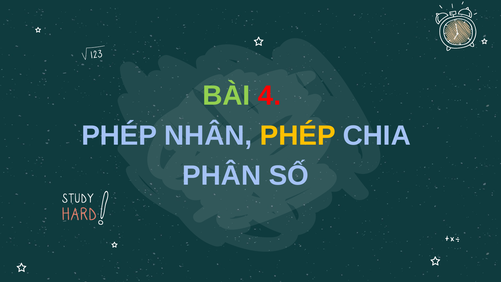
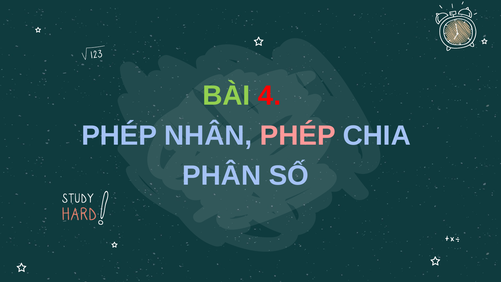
PHÉP at (298, 136) colour: yellow -> pink
